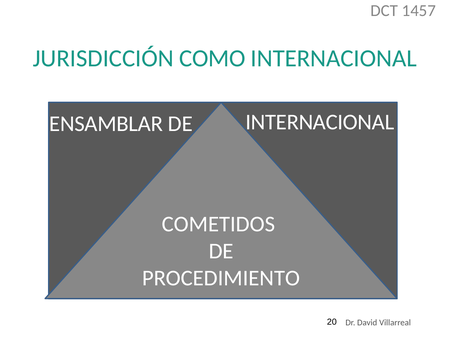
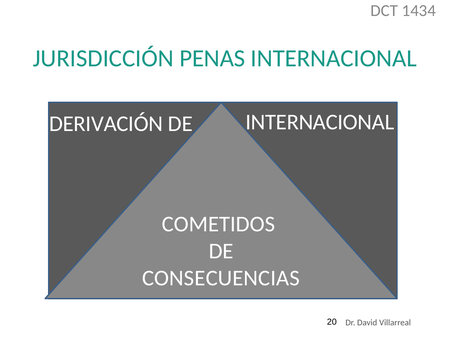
1457: 1457 -> 1434
COMO: COMO -> PENAS
ENSAMBLAR: ENSAMBLAR -> DERIVACIÓN
PROCEDIMIENTO: PROCEDIMIENTO -> CONSECUENCIAS
